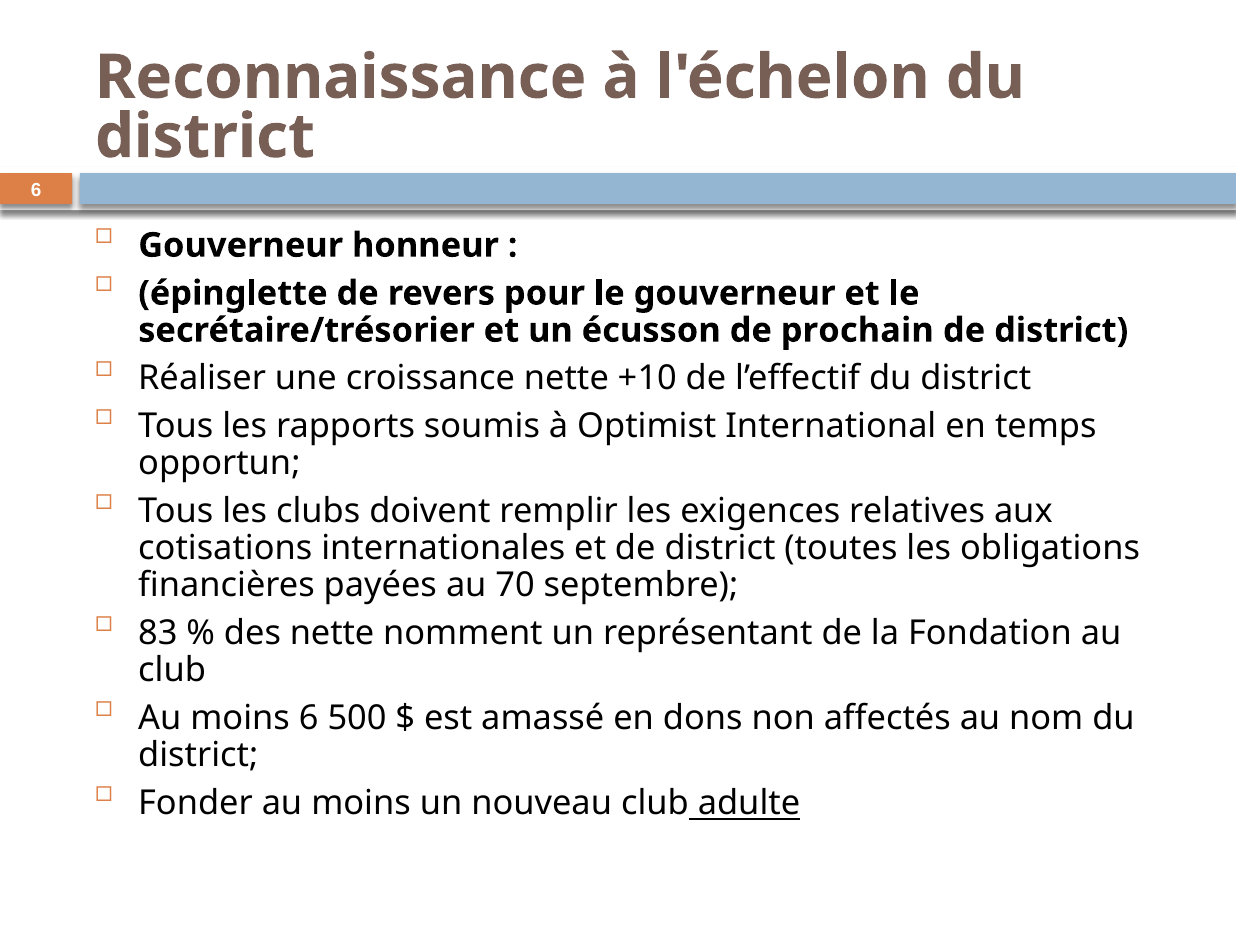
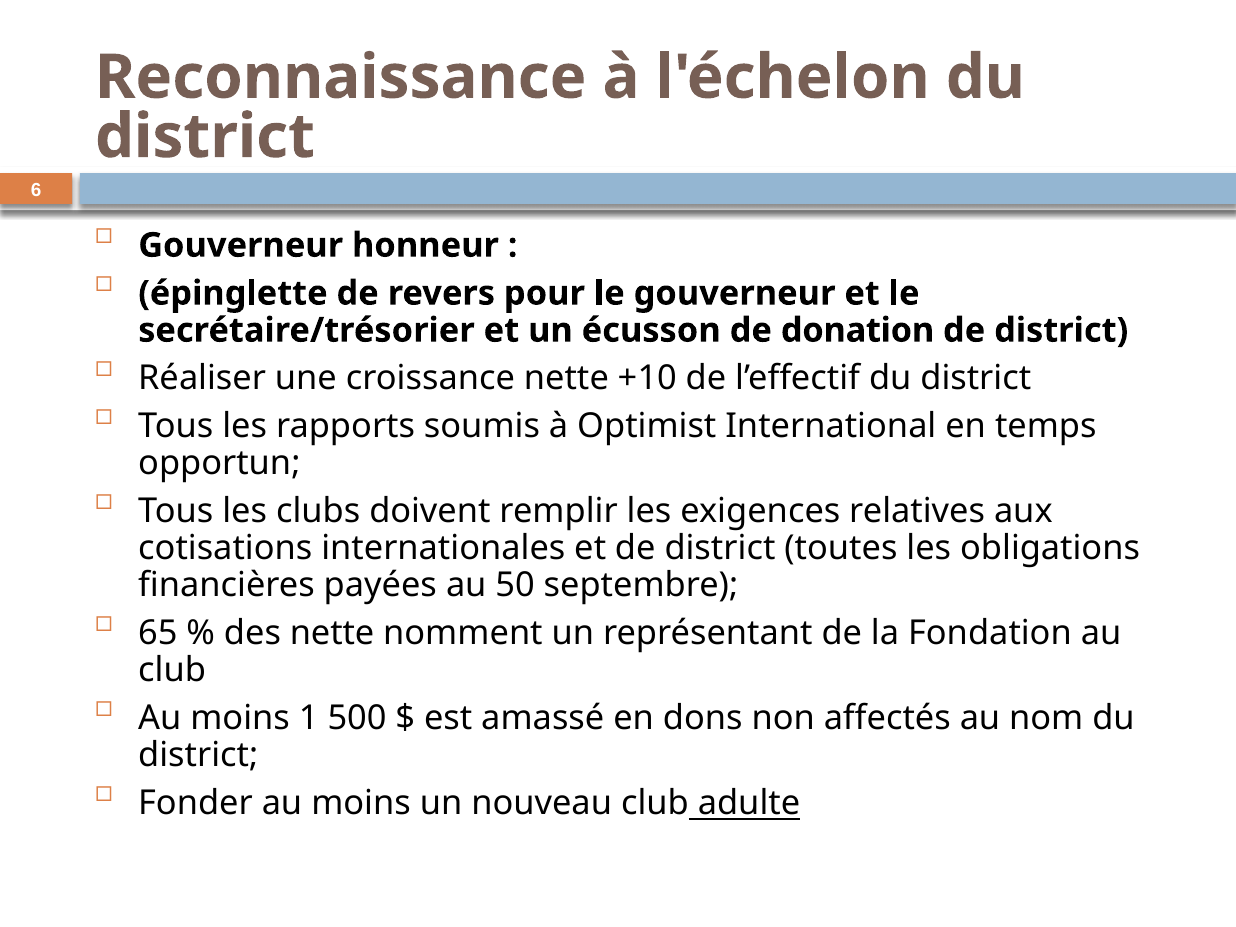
prochain: prochain -> donation
70: 70 -> 50
83: 83 -> 65
moins 6: 6 -> 1
